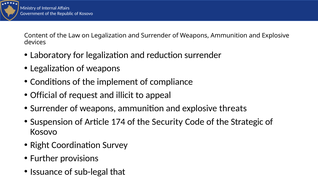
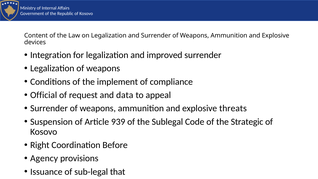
Laboratory: Laboratory -> Integration
reduction: reduction -> improved
illicit: illicit -> data
174: 174 -> 939
Security: Security -> Sublegal
Survey: Survey -> Before
Further: Further -> Agency
